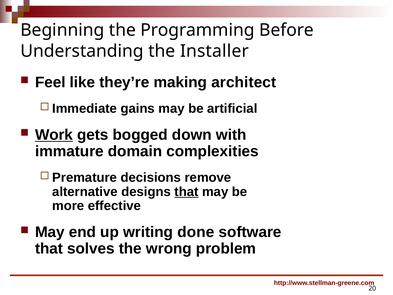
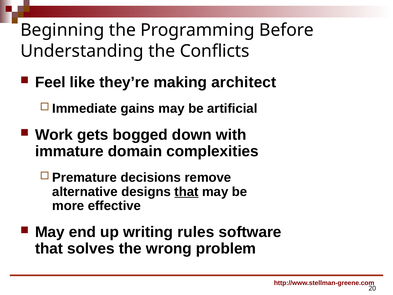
Installer: Installer -> Conflicts
Work underline: present -> none
done: done -> rules
